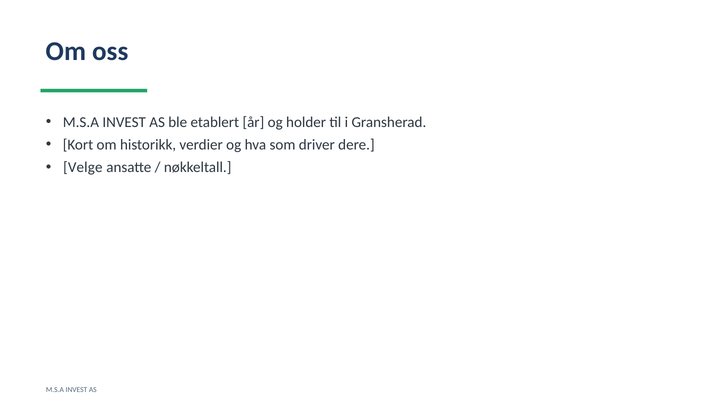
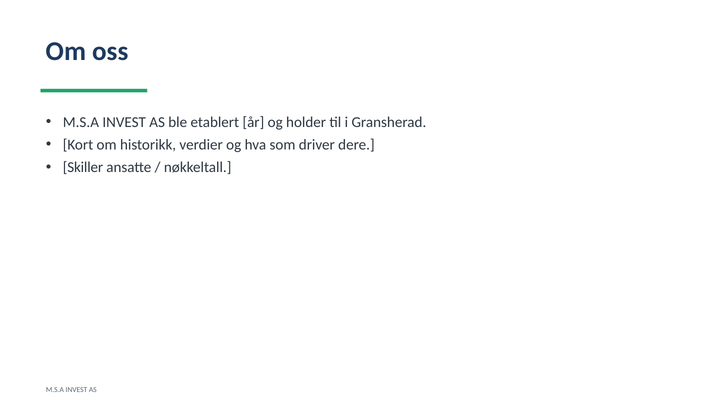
Velge: Velge -> Skiller
